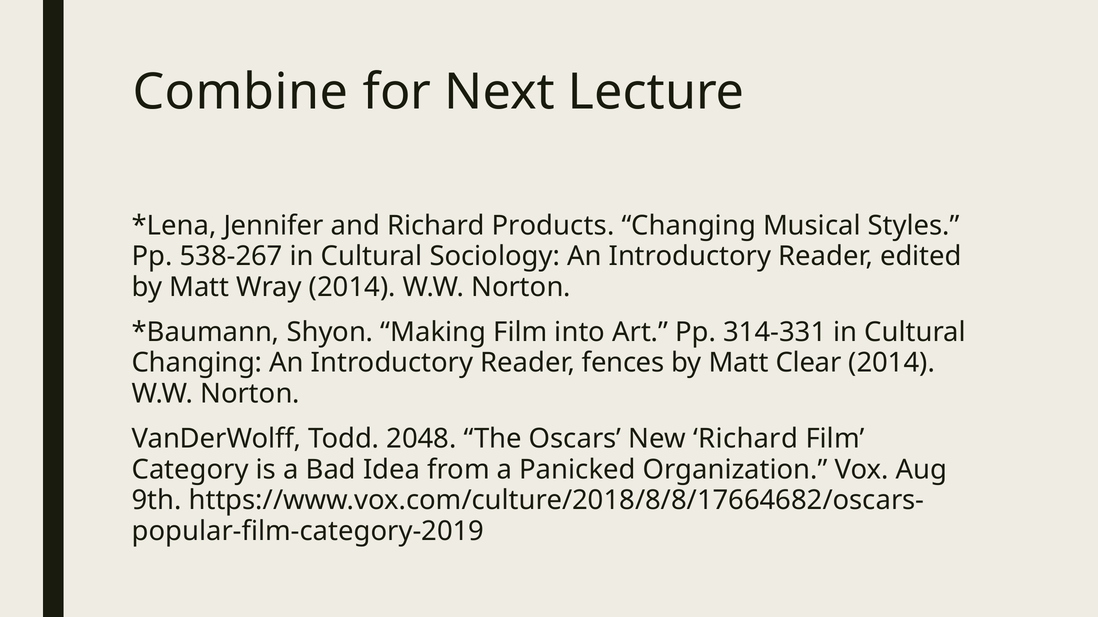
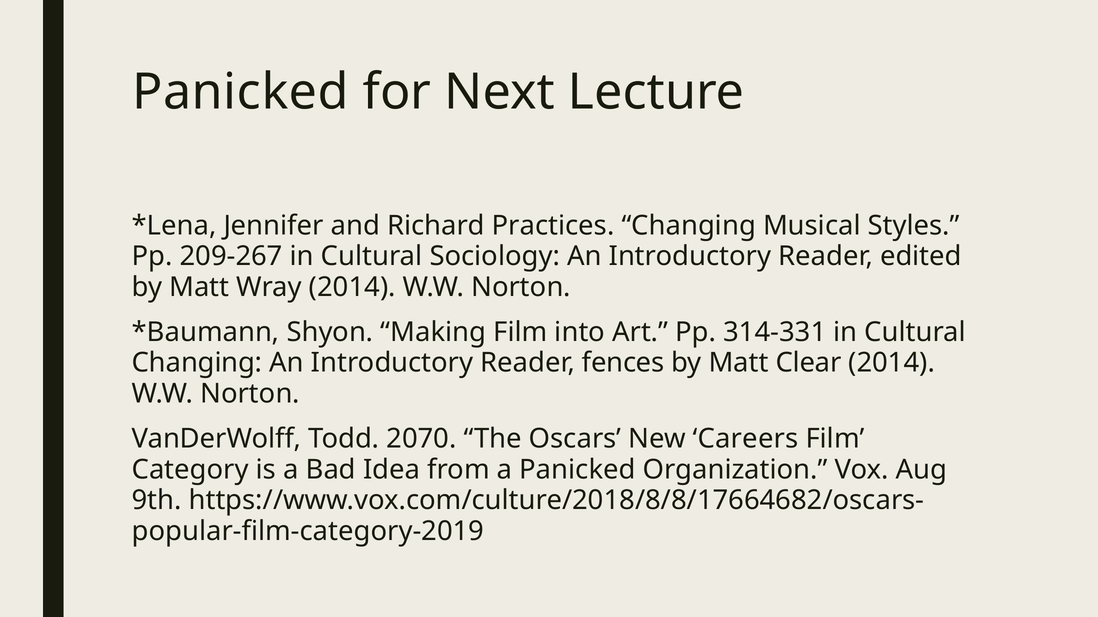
Combine at (240, 92): Combine -> Panicked
Products: Products -> Practices
538-267: 538-267 -> 209-267
2048: 2048 -> 2070
New Richard: Richard -> Careers
